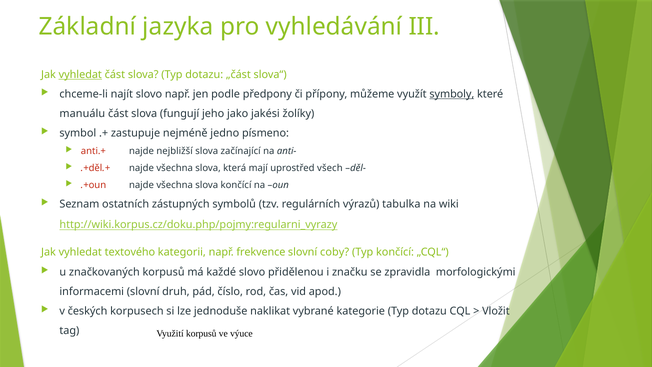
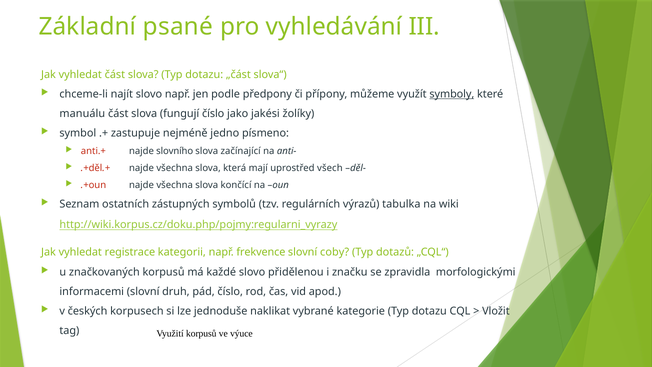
jazyka: jazyka -> psané
vyhledat at (80, 75) underline: present -> none
fungují jeho: jeho -> číslo
nejbližší: nejbližší -> slovního
textového: textového -> registrace
Typ končící: končící -> dotazů
